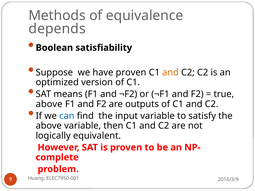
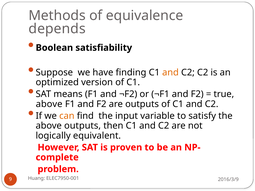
have proven: proven -> finding
can colour: blue -> orange
above variable: variable -> outputs
